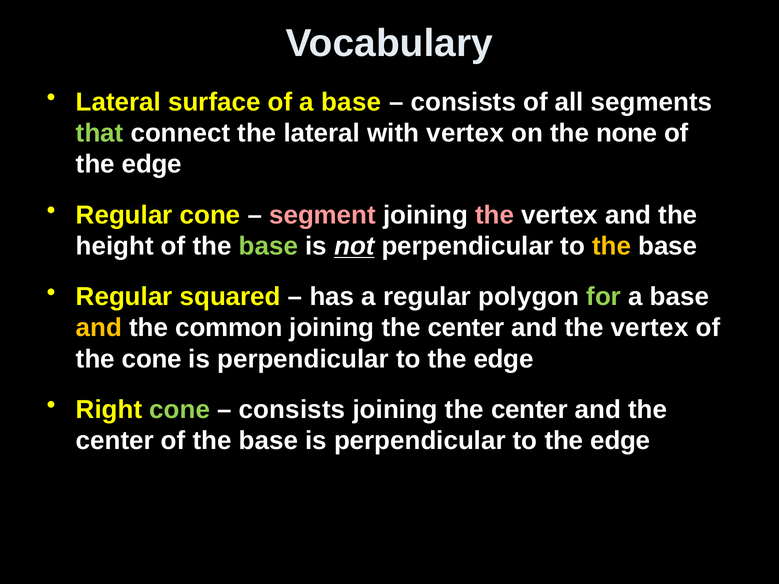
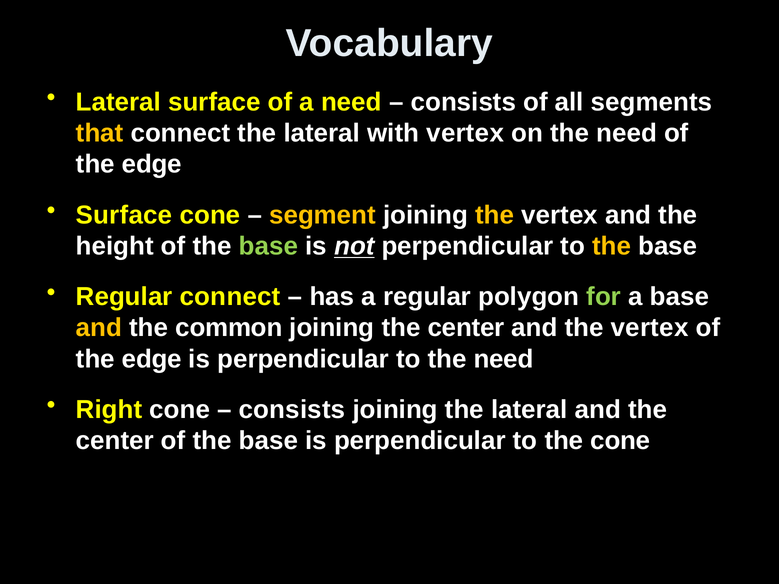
of a base: base -> need
that colour: light green -> yellow
on the none: none -> need
Regular at (124, 215): Regular -> Surface
segment colour: pink -> yellow
the at (495, 215) colour: pink -> yellow
Regular squared: squared -> connect
cone at (152, 359): cone -> edge
edge at (504, 359): edge -> need
cone at (180, 410) colour: light green -> white
center at (529, 410): center -> lateral
edge at (620, 441): edge -> cone
